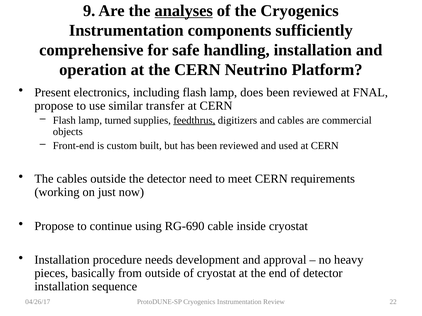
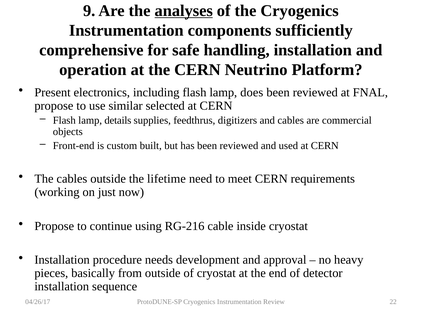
transfer: transfer -> selected
turned: turned -> details
feedthrus underline: present -> none
the detector: detector -> lifetime
RG-690: RG-690 -> RG-216
